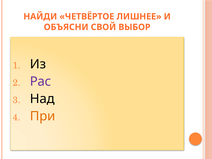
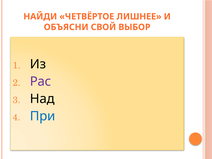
При colour: orange -> blue
